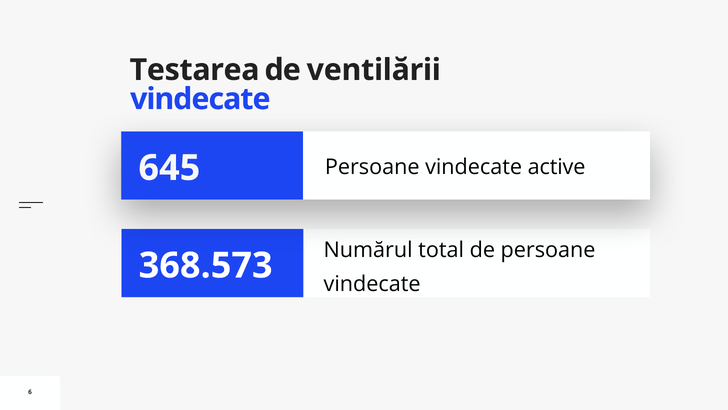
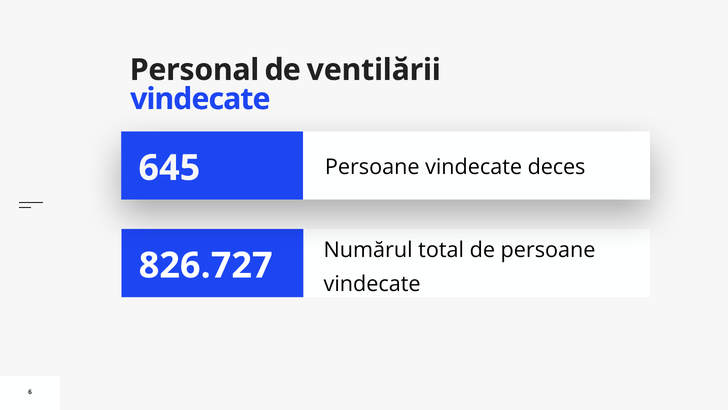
Testarea: Testarea -> Personal
active: active -> deces
368.573: 368.573 -> 826.727
